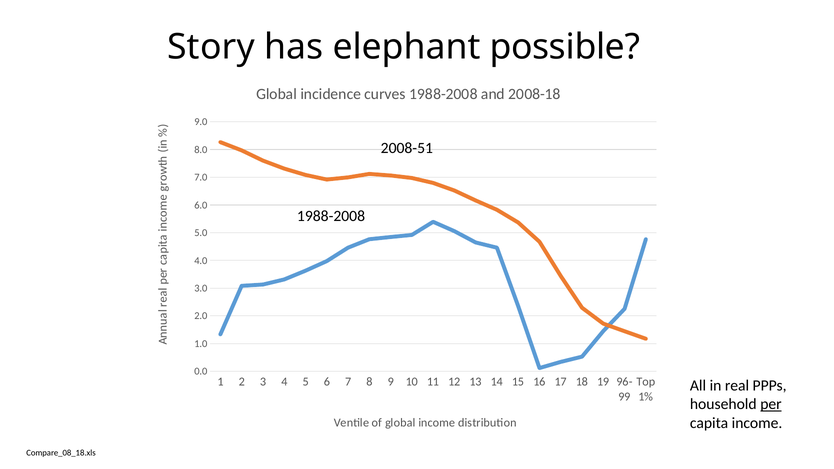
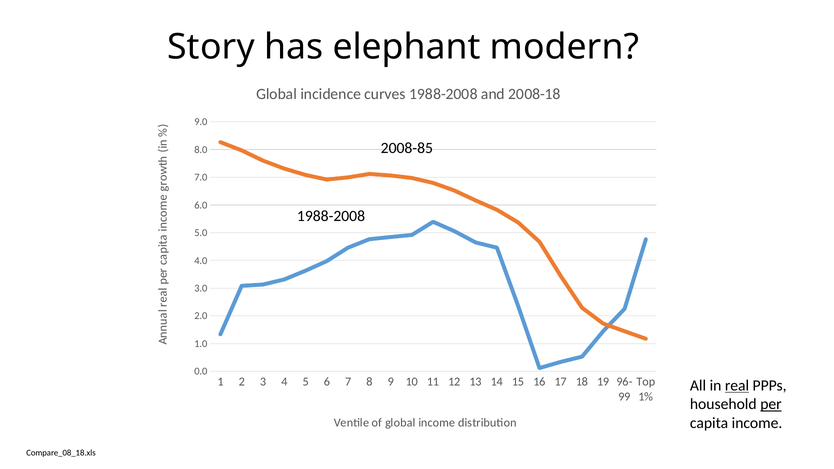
possible: possible -> modern
2008-51: 2008-51 -> 2008-85
real underline: none -> present
